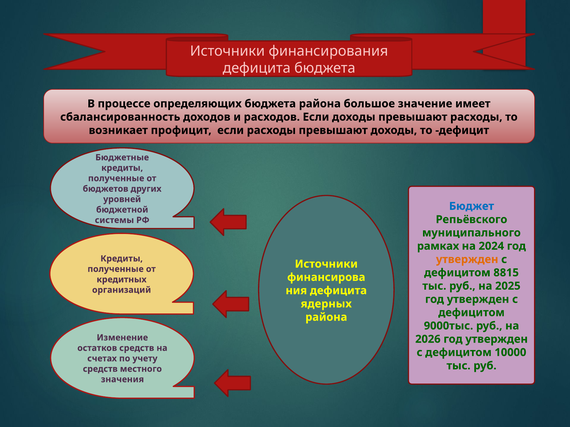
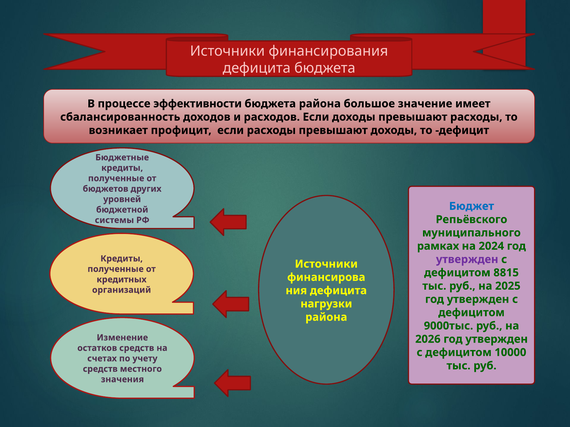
определяющих: определяющих -> эффективности
утвержден at (467, 260) colour: orange -> purple
ядерных: ядерных -> нагрузки
